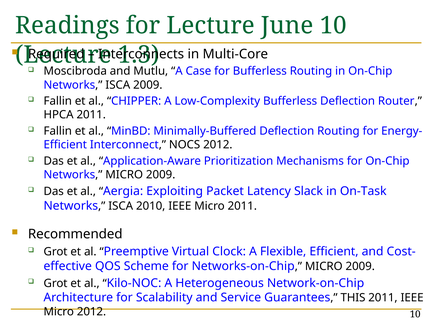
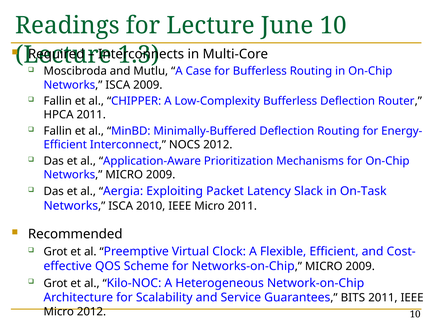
THIS: THIS -> BITS
